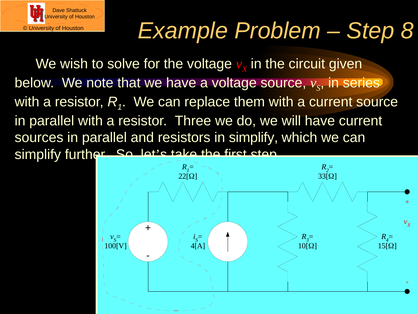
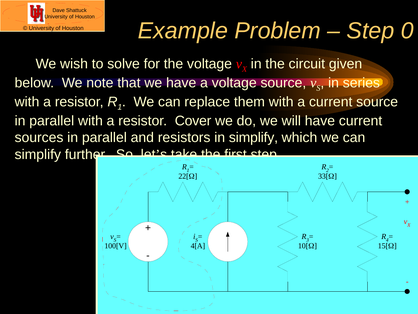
8: 8 -> 0
Three: Three -> Cover
